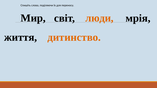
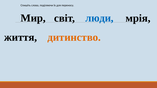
люди colour: orange -> blue
